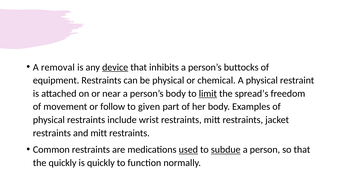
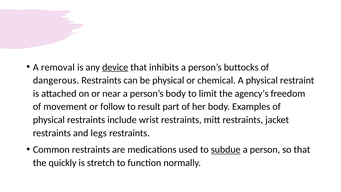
equipment: equipment -> dangerous
limit underline: present -> none
spread’s: spread’s -> agency’s
given: given -> result
and mitt: mitt -> legs
used underline: present -> none
is quickly: quickly -> stretch
